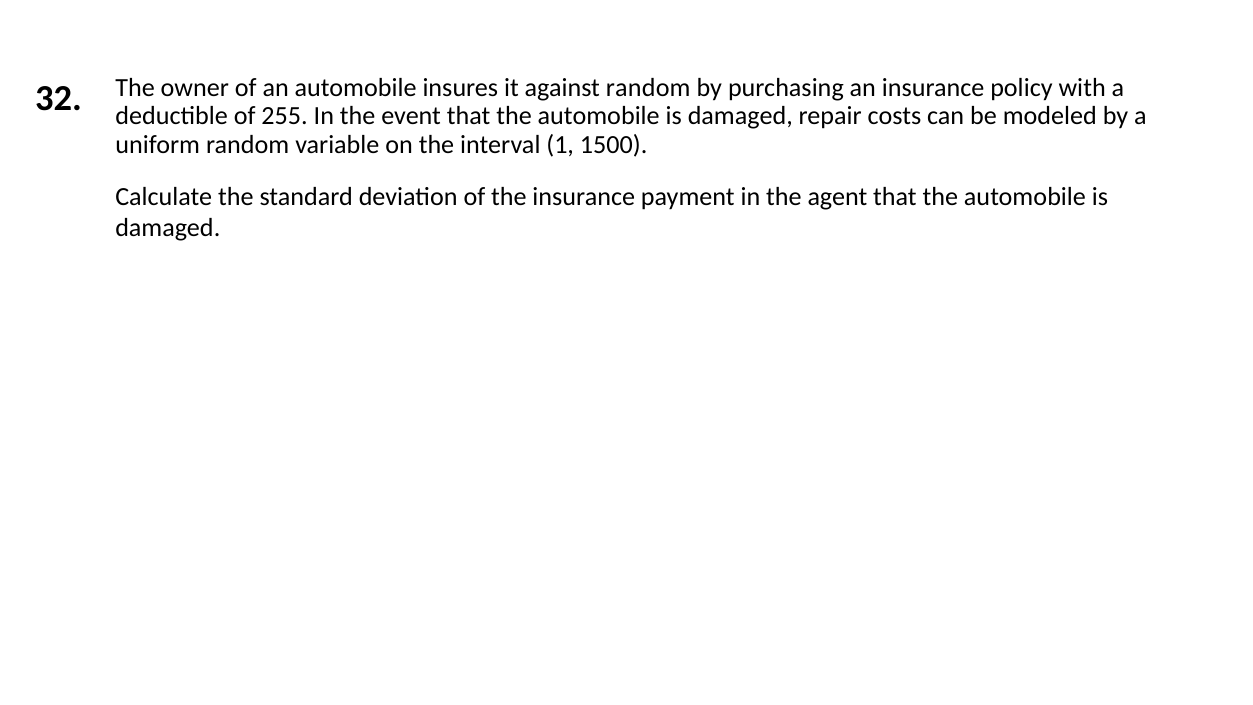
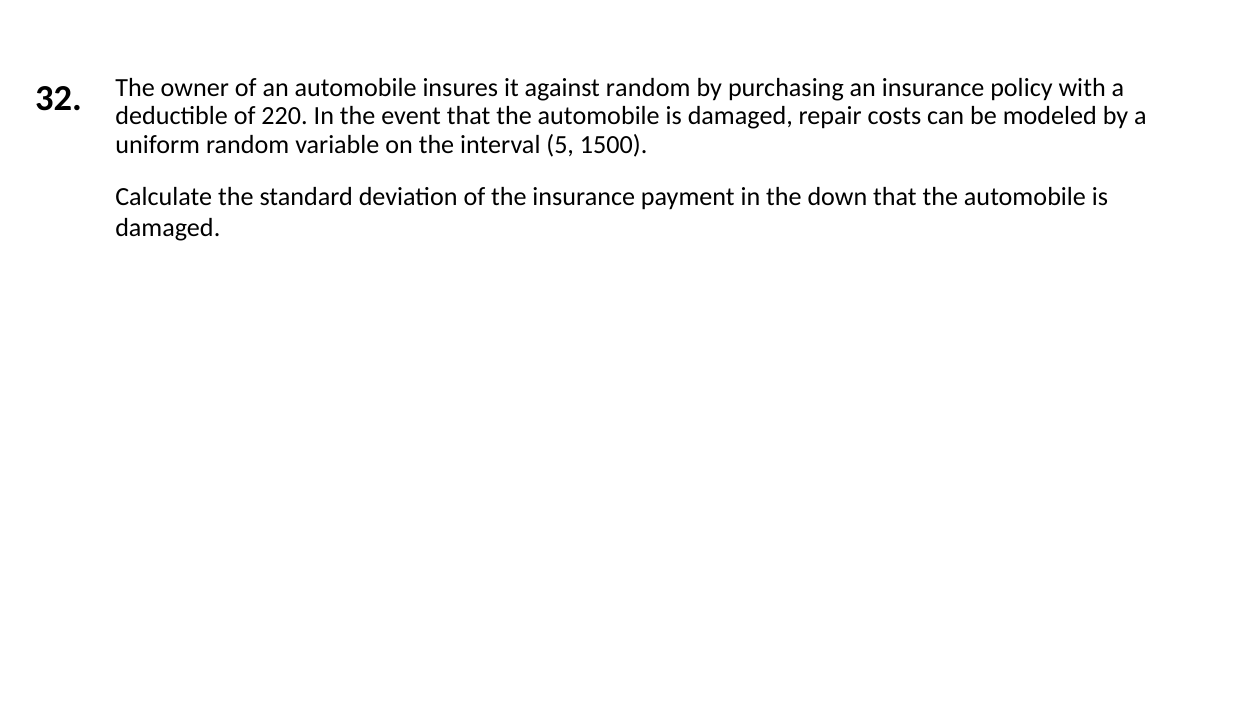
255: 255 -> 220
1: 1 -> 5
agent: agent -> down
